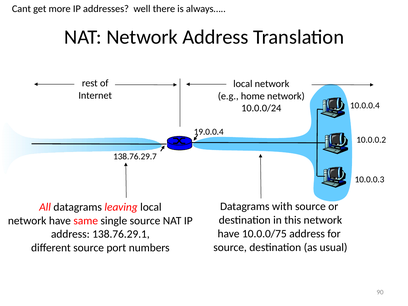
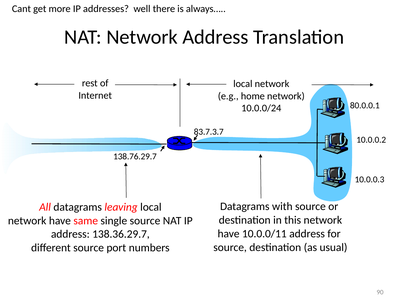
10.0.0.4: 10.0.0.4 -> 80.0.0.1
19.0.0.4: 19.0.0.4 -> 83.7.3.7
10.0.0/75: 10.0.0/75 -> 10.0.0/11
138.76.29.1: 138.76.29.1 -> 138.36.29.7
